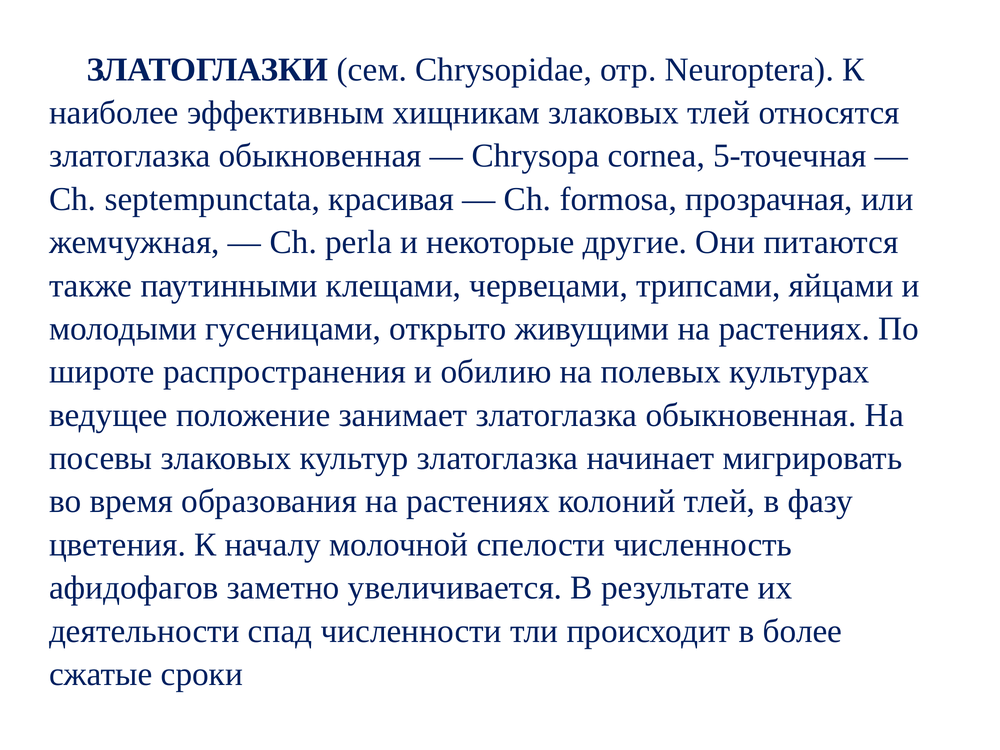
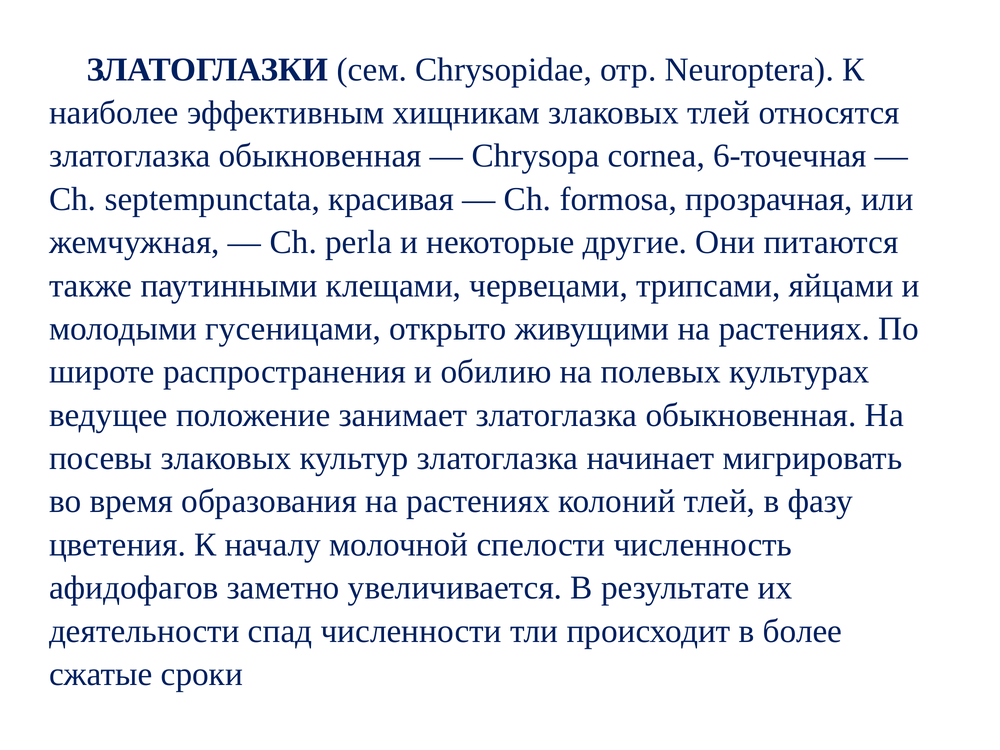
5-точечная: 5-точечная -> 6-точечная
